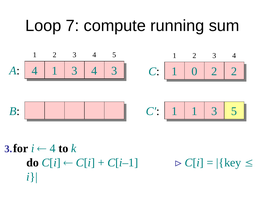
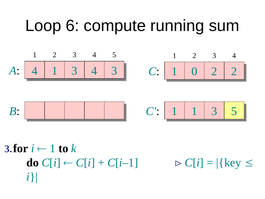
7: 7 -> 6
4 at (53, 148): 4 -> 1
